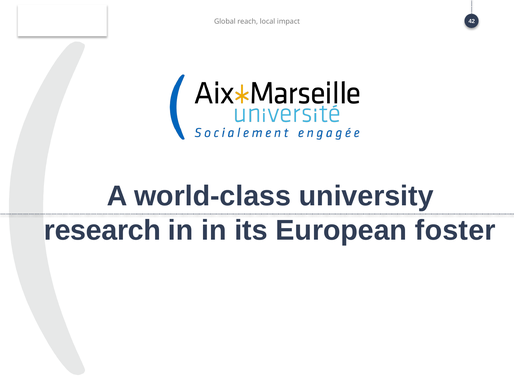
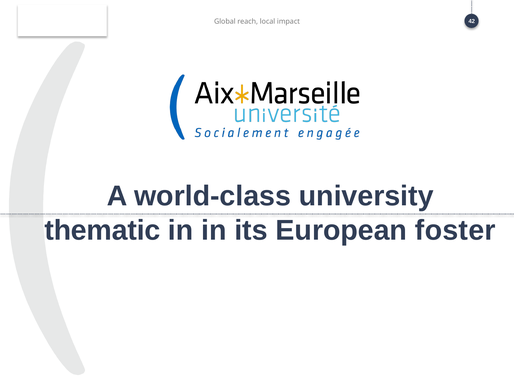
research: research -> thematic
